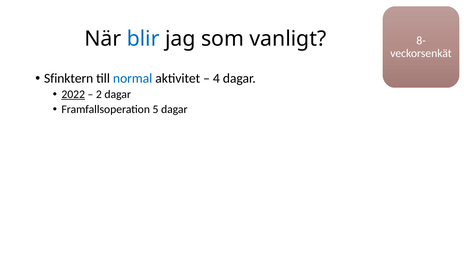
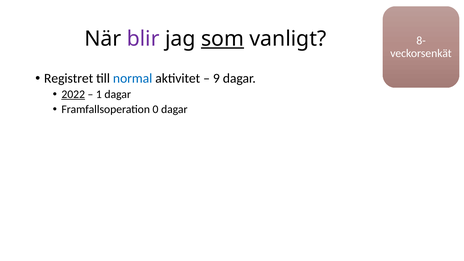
blir colour: blue -> purple
som underline: none -> present
Sfinktern: Sfinktern -> Registret
4: 4 -> 9
2: 2 -> 1
5: 5 -> 0
